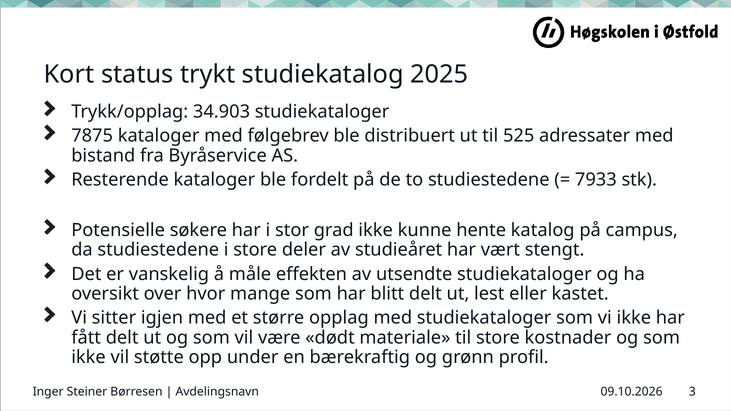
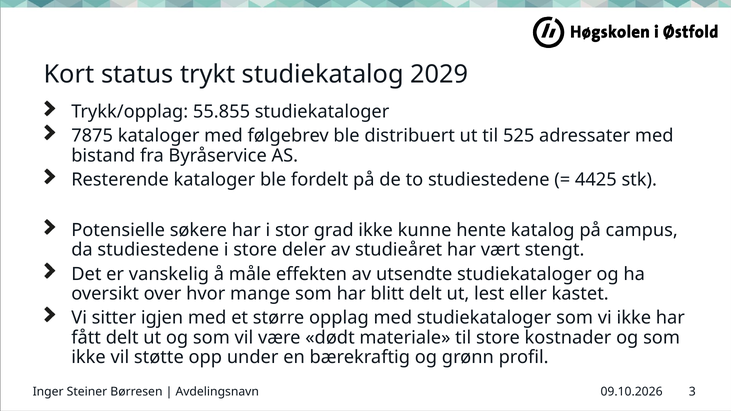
2025: 2025 -> 2029
34.903: 34.903 -> 55.855
7933: 7933 -> 4425
